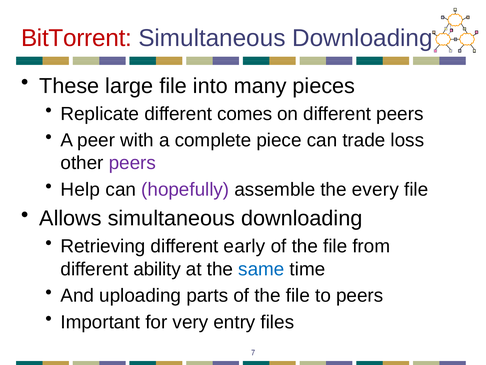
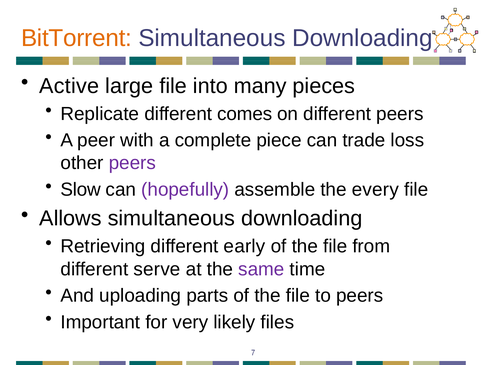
BitTorrent colour: red -> orange
These: These -> Active
Help: Help -> Slow
ability: ability -> serve
same colour: blue -> purple
entry: entry -> likely
